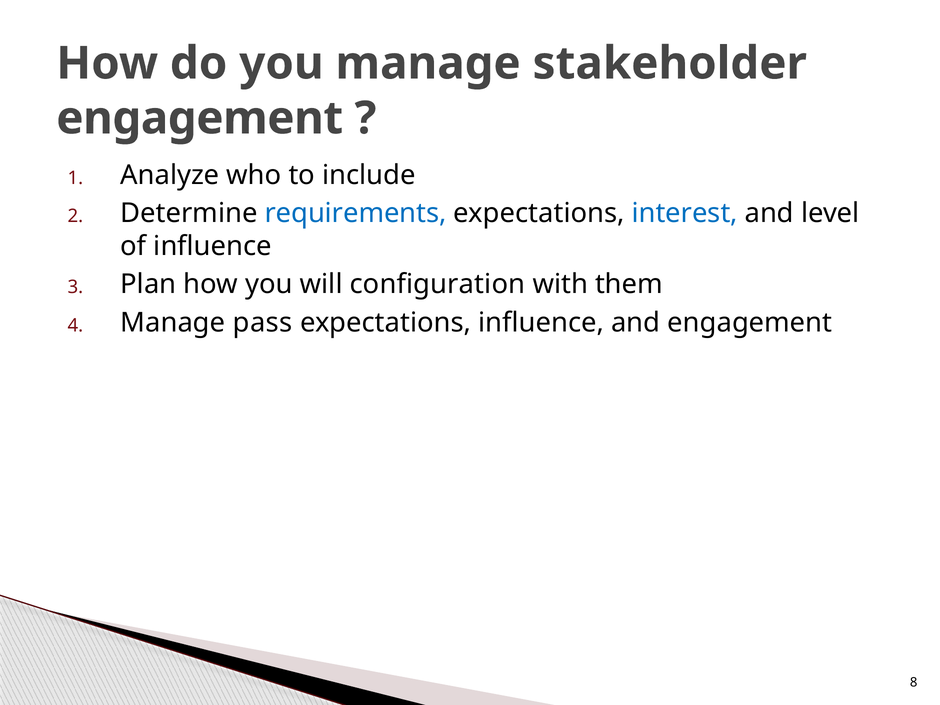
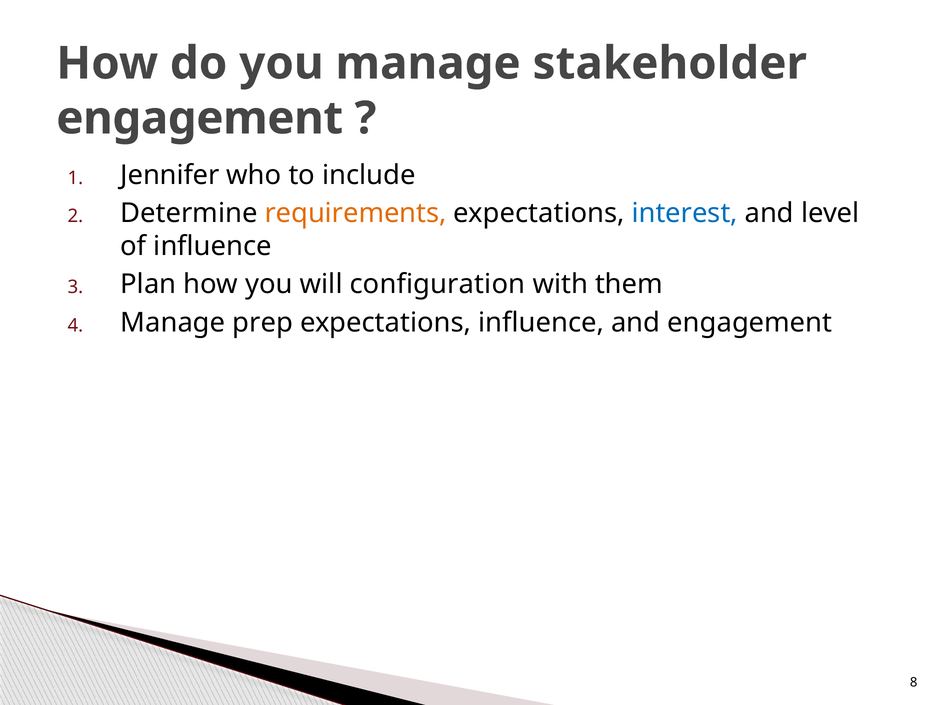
Analyze: Analyze -> Jennifer
requirements colour: blue -> orange
pass: pass -> prep
